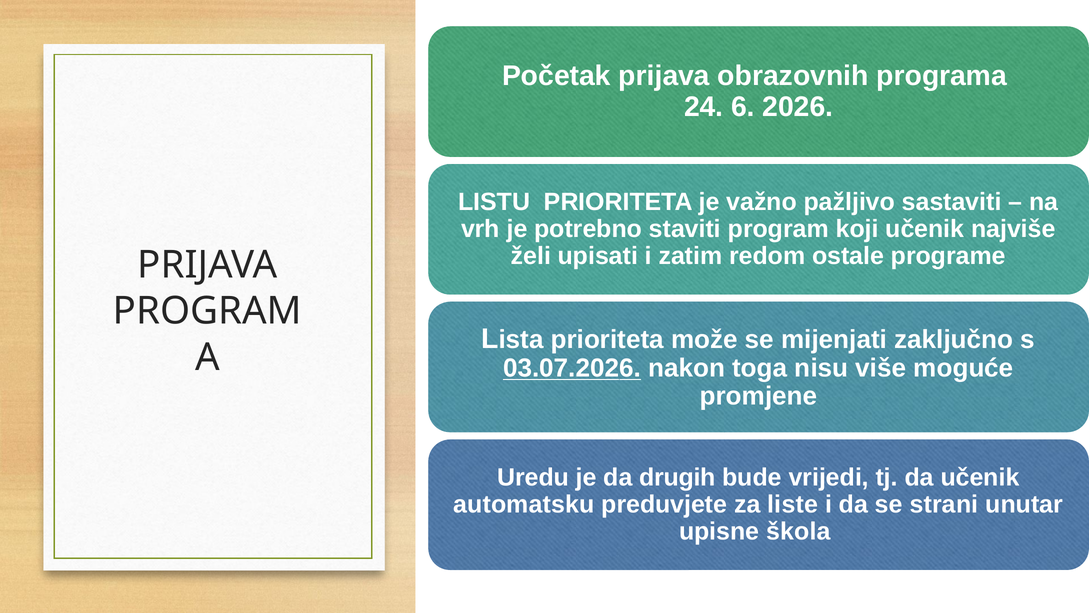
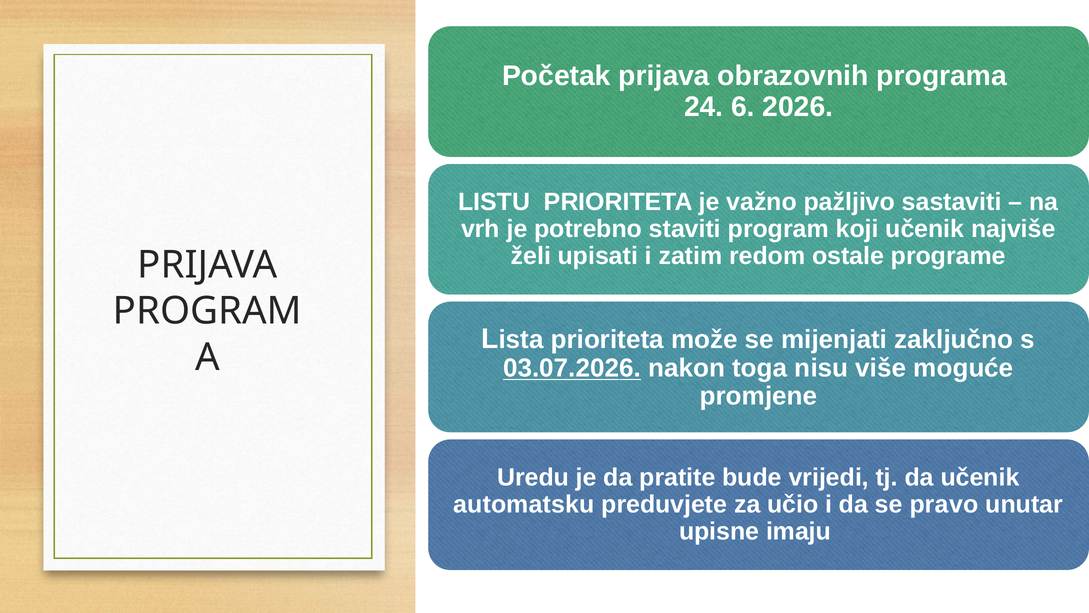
drugih: drugih -> pratite
liste: liste -> učio
strani: strani -> pravo
škola: škola -> imaju
